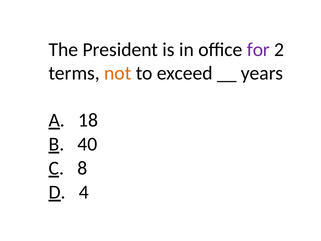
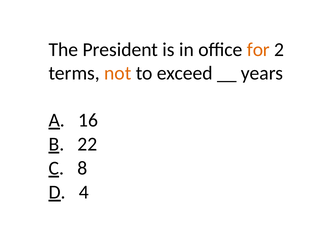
for colour: purple -> orange
18: 18 -> 16
40: 40 -> 22
